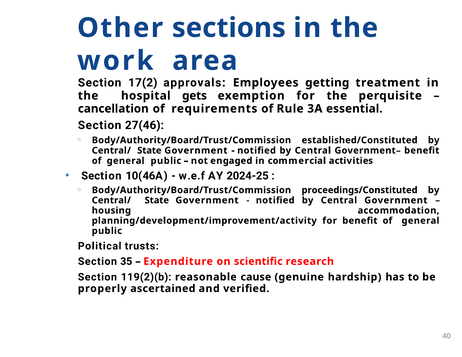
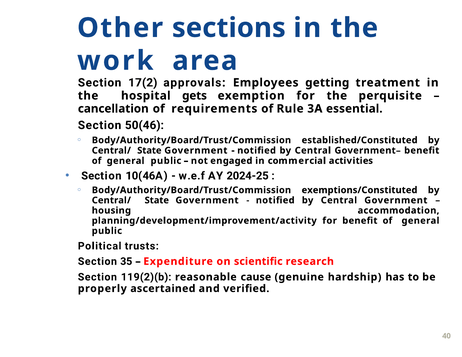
27(46: 27(46 -> 50(46
proceedings/Constituted: proceedings/Constituted -> exemptions/Constituted
